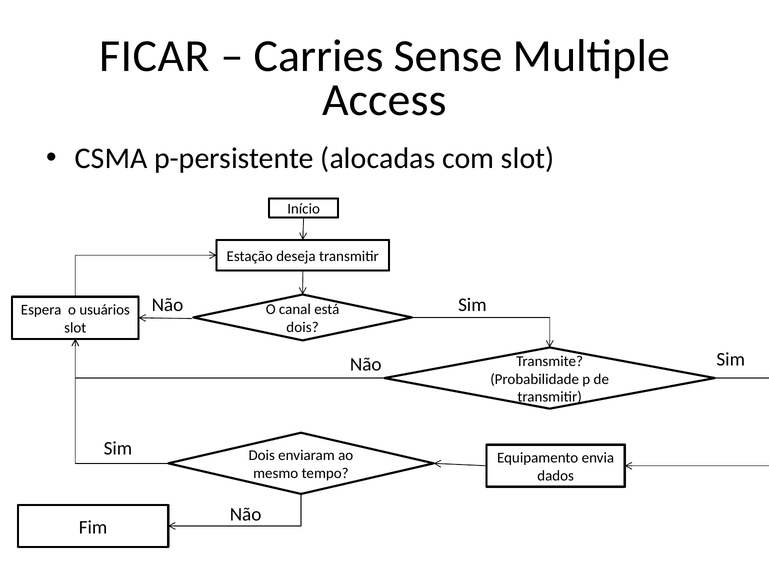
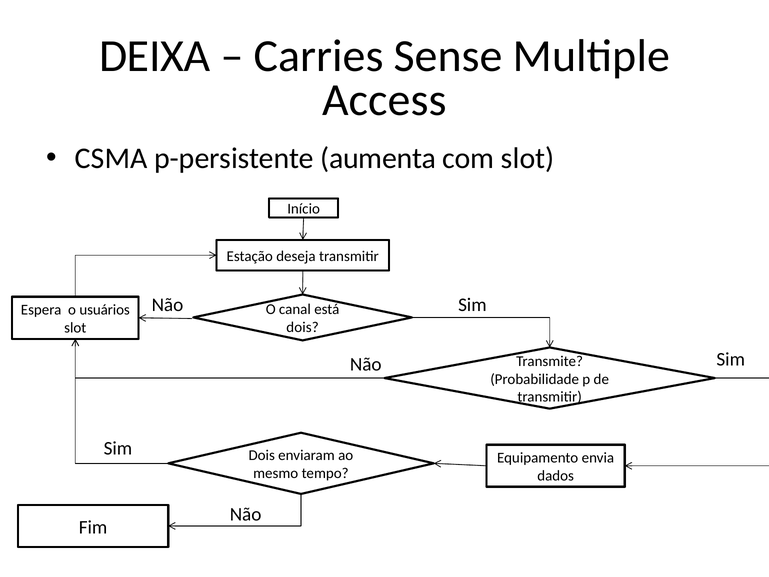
FICAR: FICAR -> DEIXA
alocadas: alocadas -> aumenta
